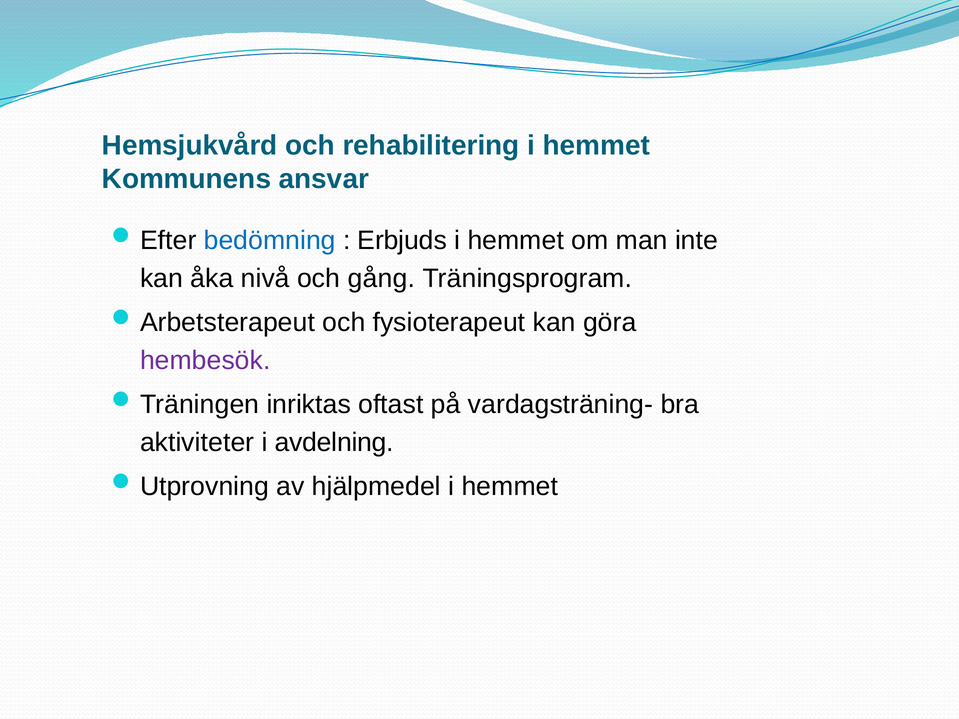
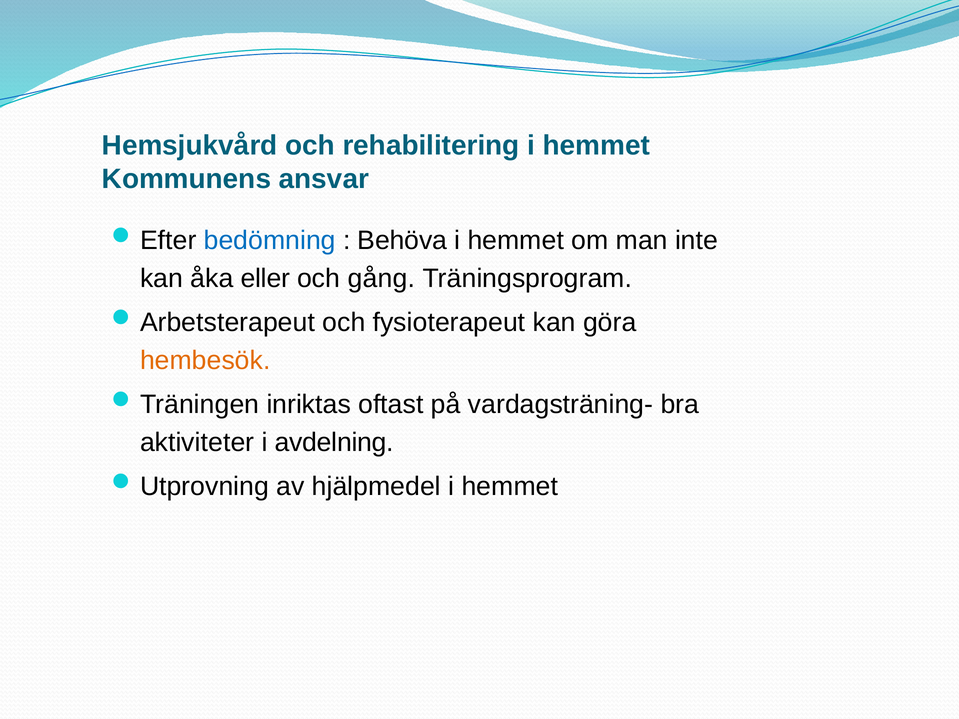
Erbjuds: Erbjuds -> Behöva
nivå: nivå -> eller
hembesök colour: purple -> orange
